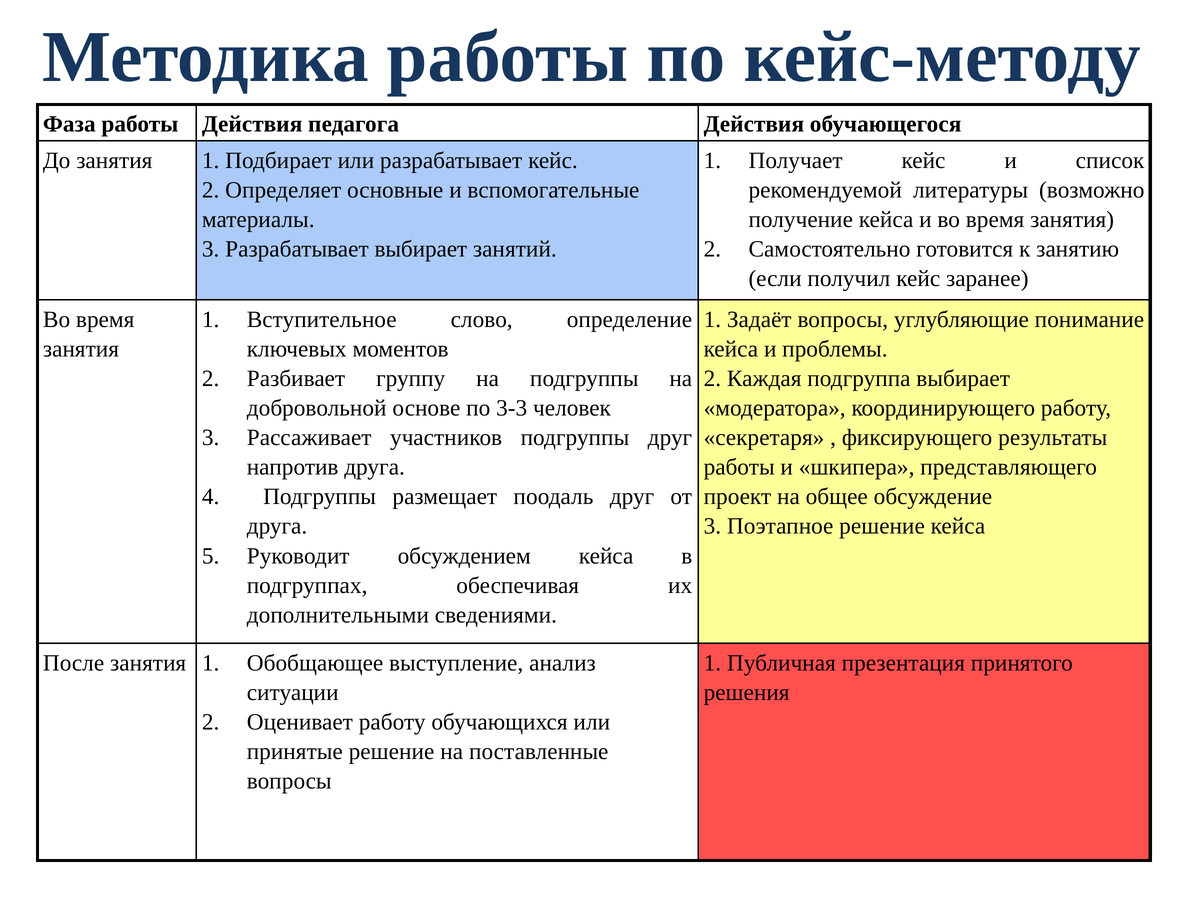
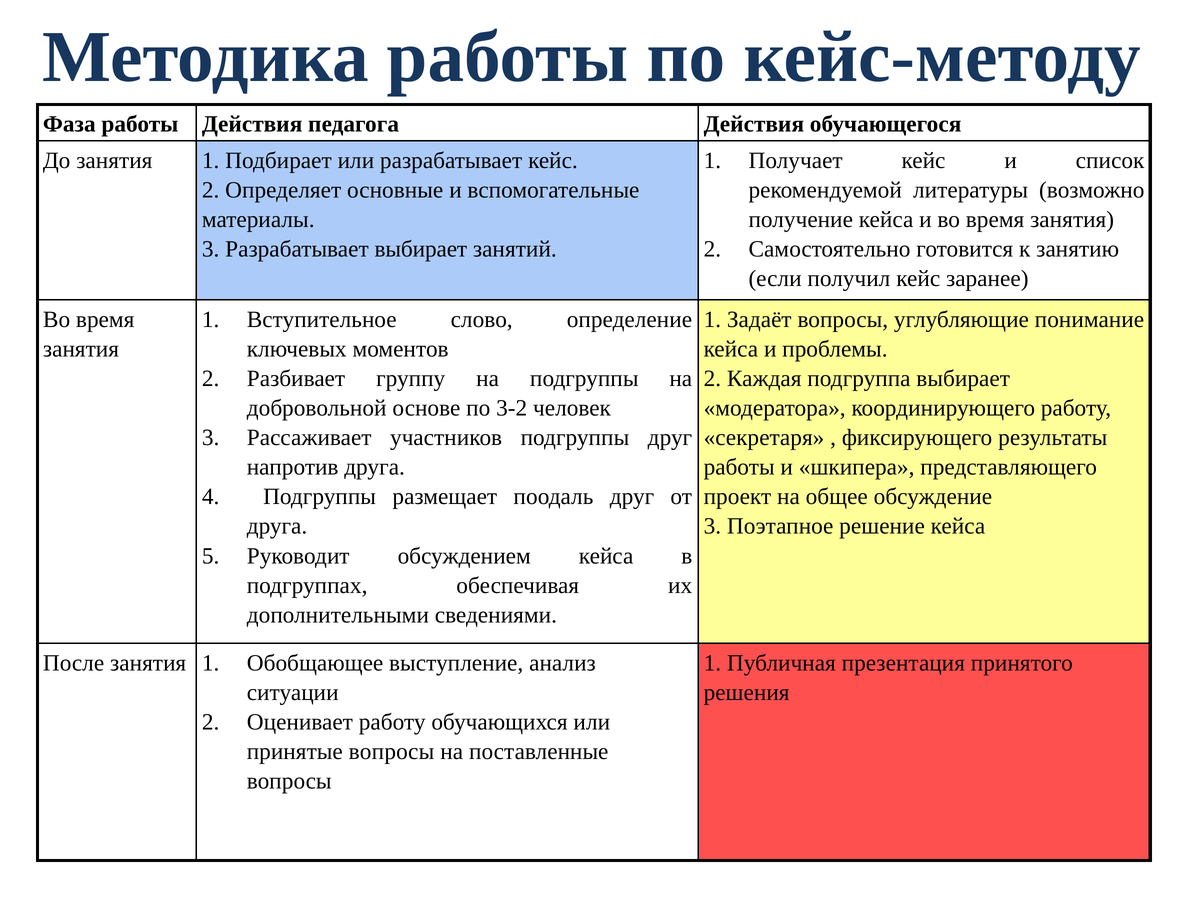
3-3: 3-3 -> 3-2
принятые решение: решение -> вопросы
